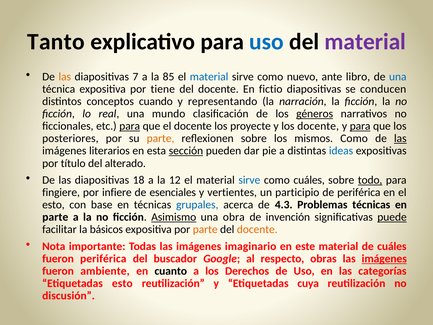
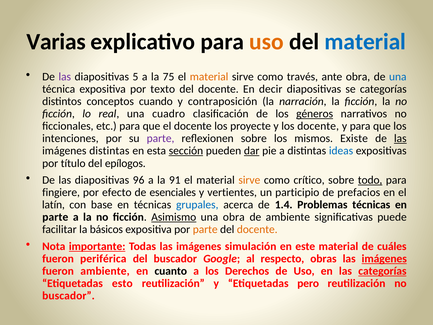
Tanto: Tanto -> Varias
uso at (267, 42) colour: blue -> orange
material at (365, 42) colour: purple -> blue
las at (65, 77) colour: orange -> purple
7: 7 -> 5
85: 85 -> 75
material at (209, 77) colour: blue -> orange
nuevo: nuevo -> través
ante libro: libro -> obra
tiene: tiene -> texto
fictio: fictio -> decir
se conducen: conducen -> categorías
representando: representando -> contraposición
mundo: mundo -> cuadro
para at (130, 126) underline: present -> none
para at (360, 126) underline: present -> none
posteriores: posteriores -> intenciones
parte at (161, 138) colour: orange -> purple
mismos Como: Como -> Existe
imágenes literarios: literarios -> distintas
dar underline: none -> present
alterado: alterado -> epílogos
18: 18 -> 96
12: 12 -> 91
sirve at (249, 180) colour: blue -> orange
como cuáles: cuáles -> crítico
infiere: infiere -> efecto
de periférica: periférica -> prefacios
esto at (53, 205): esto -> latín
4.3: 4.3 -> 1.4
de invención: invención -> ambiente
puede underline: present -> none
importante underline: none -> present
imaginario: imaginario -> simulación
categorías at (382, 271) underline: none -> present
cuya: cuya -> pero
discusión at (69, 296): discusión -> buscador
